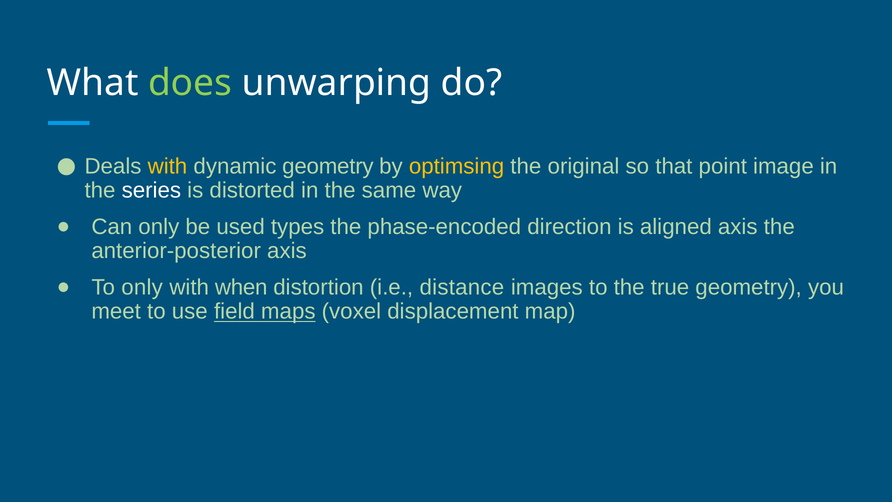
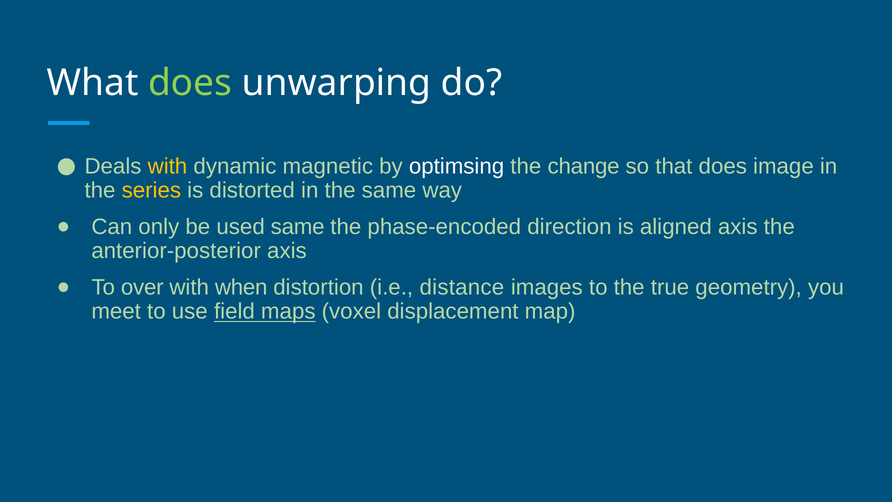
dynamic geometry: geometry -> magnetic
optimsing colour: yellow -> white
original: original -> change
that point: point -> does
series colour: white -> yellow
used types: types -> same
To only: only -> over
